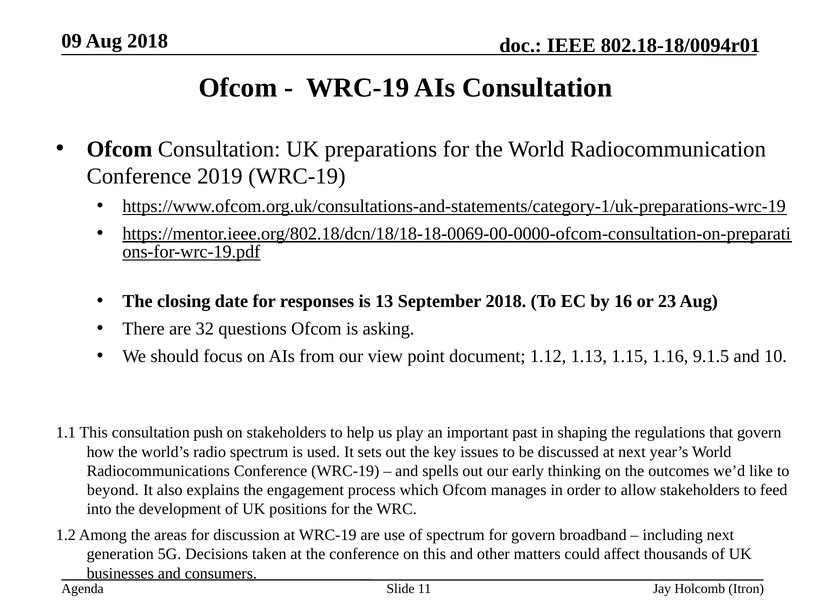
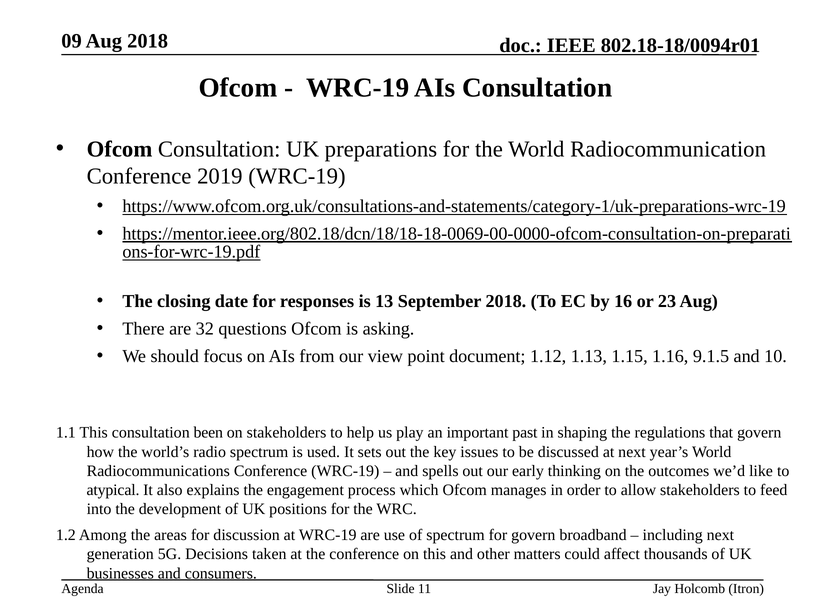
push: push -> been
beyond: beyond -> atypical
